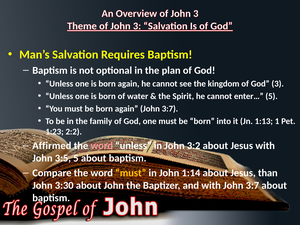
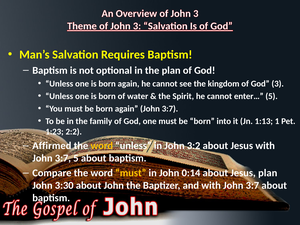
word at (102, 146) colour: pink -> yellow
3:5 at (63, 158): 3:5 -> 3:7
1:14: 1:14 -> 0:14
Jesus than: than -> plan
